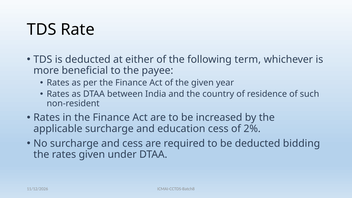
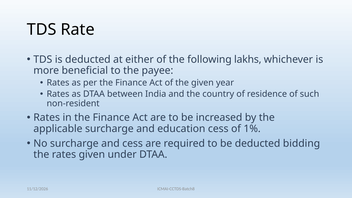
term: term -> lakhs
2%: 2% -> 1%
